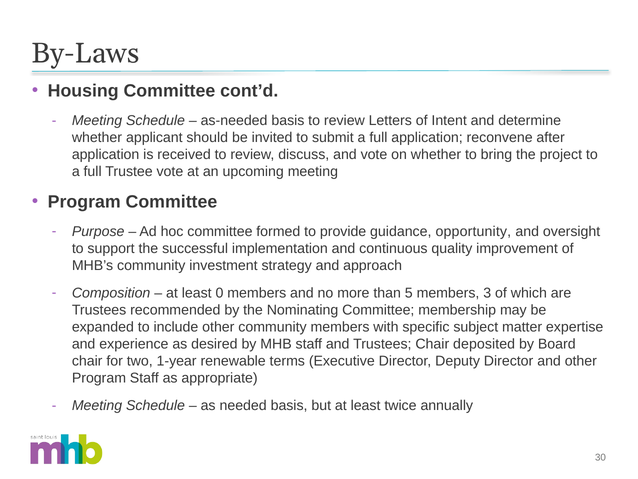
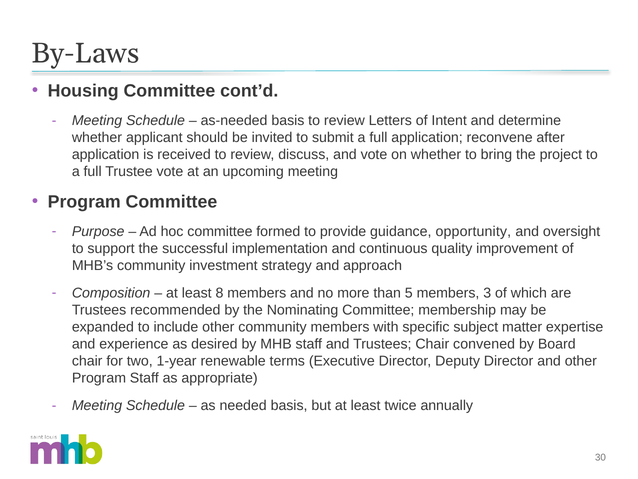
0: 0 -> 8
deposited: deposited -> convened
